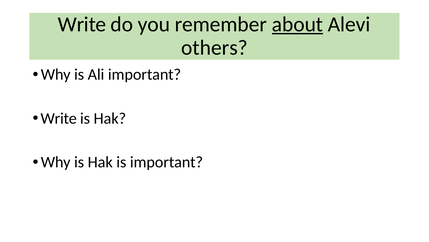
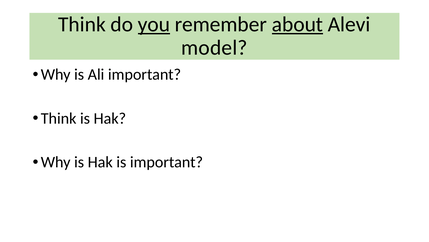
Write at (82, 24): Write -> Think
you underline: none -> present
others: others -> model
Write at (59, 118): Write -> Think
